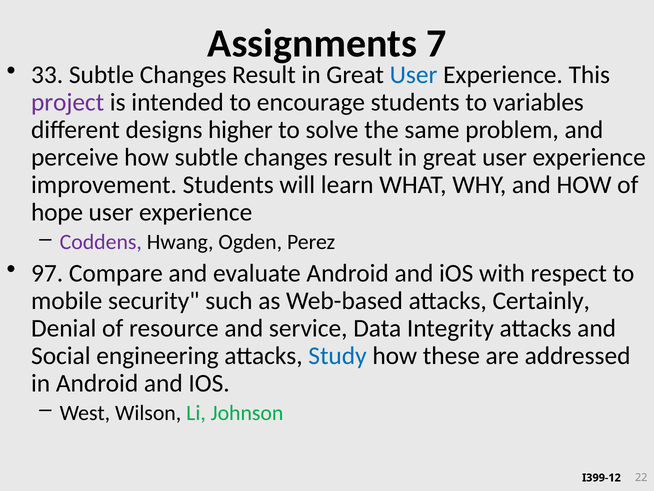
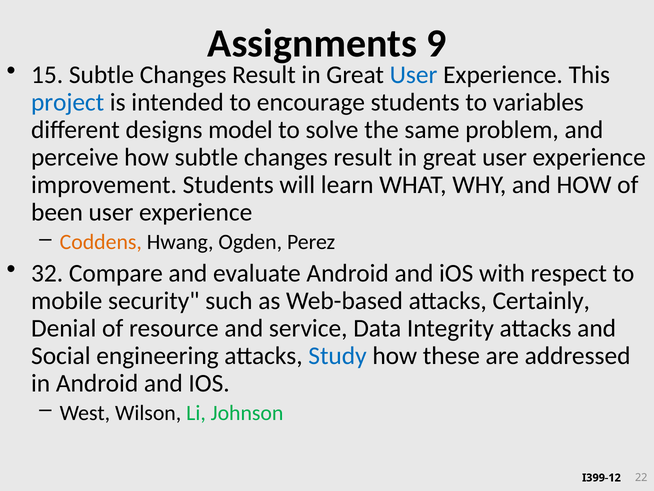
7: 7 -> 9
33: 33 -> 15
project colour: purple -> blue
higher: higher -> model
hope: hope -> been
Coddens colour: purple -> orange
97: 97 -> 32
